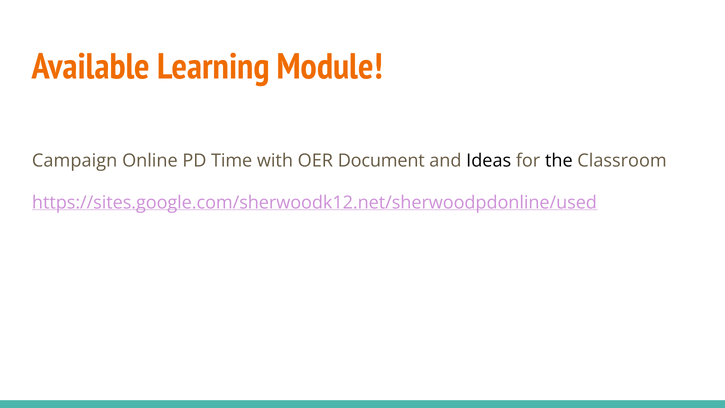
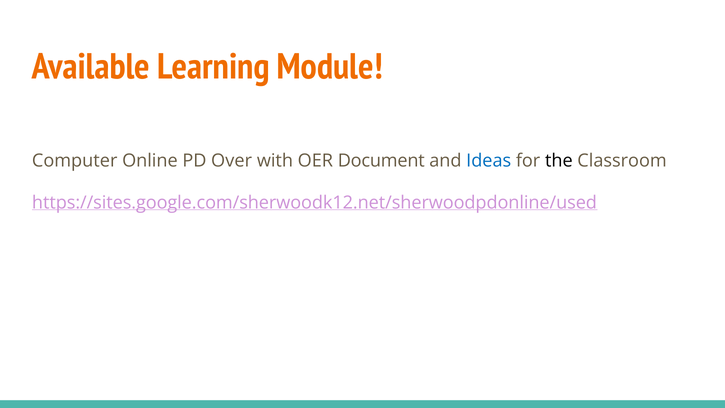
Campaign: Campaign -> Computer
Time: Time -> Over
Ideas colour: black -> blue
